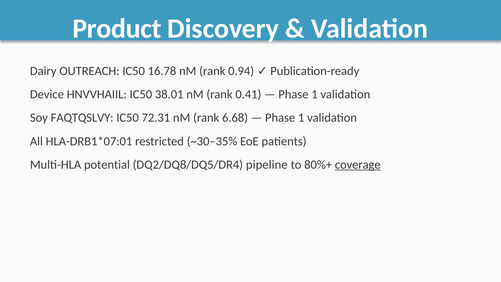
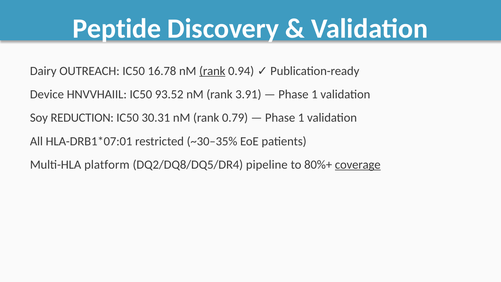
Product: Product -> Peptide
rank at (212, 71) underline: none -> present
38.01: 38.01 -> 93.52
0.41: 0.41 -> 3.91
FAQTQSLVY: FAQTQSLVY -> REDUCTION
72.31: 72.31 -> 30.31
6.68: 6.68 -> 0.79
potential: potential -> platform
